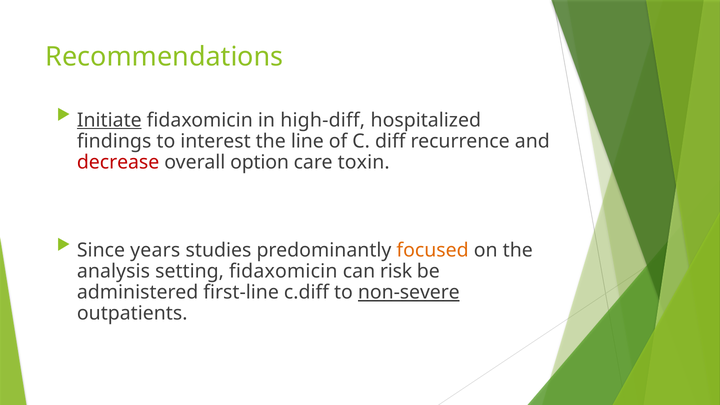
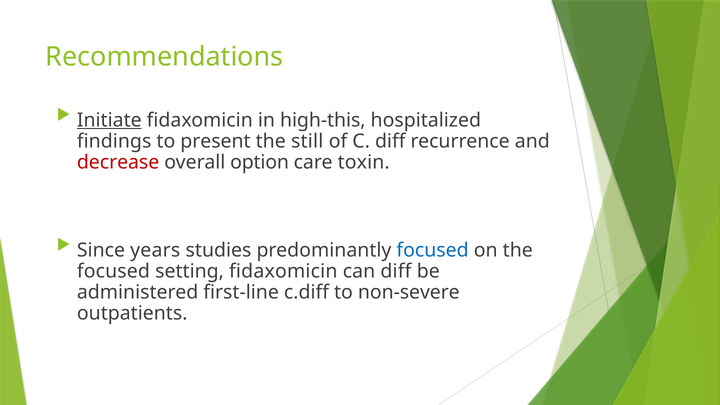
high-diff: high-diff -> high-this
interest: interest -> present
line: line -> still
focused at (433, 250) colour: orange -> blue
analysis at (113, 271): analysis -> focused
can risk: risk -> diff
non-severe underline: present -> none
